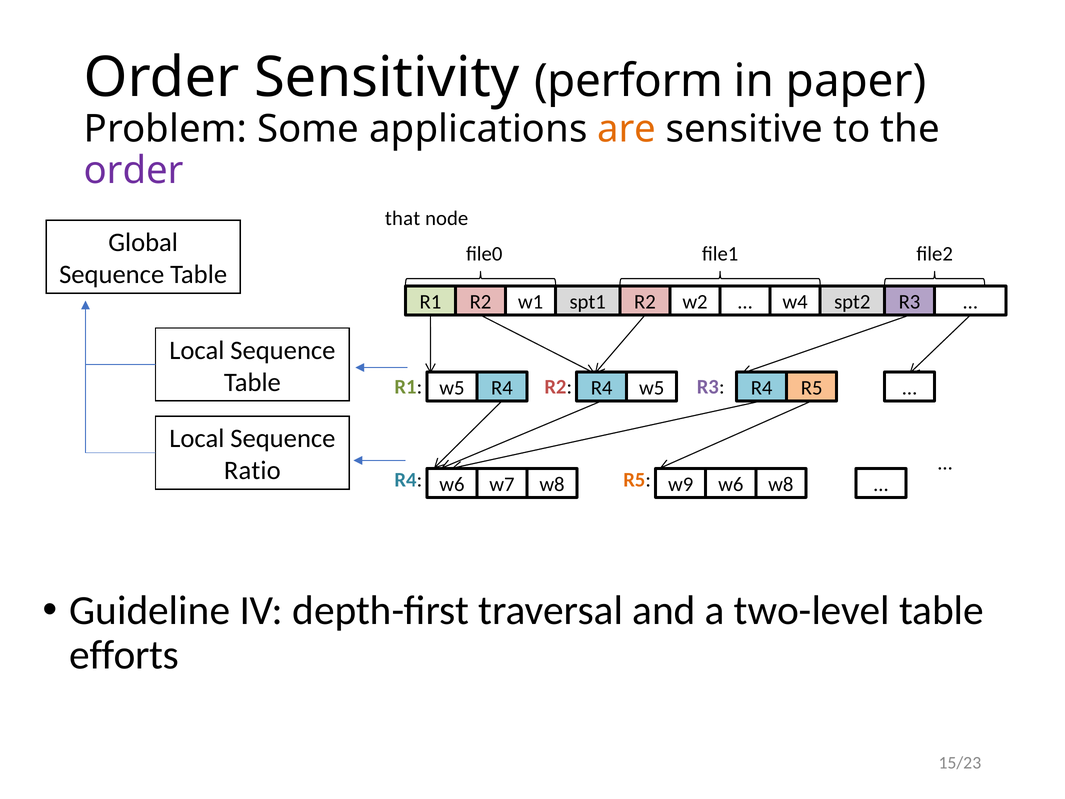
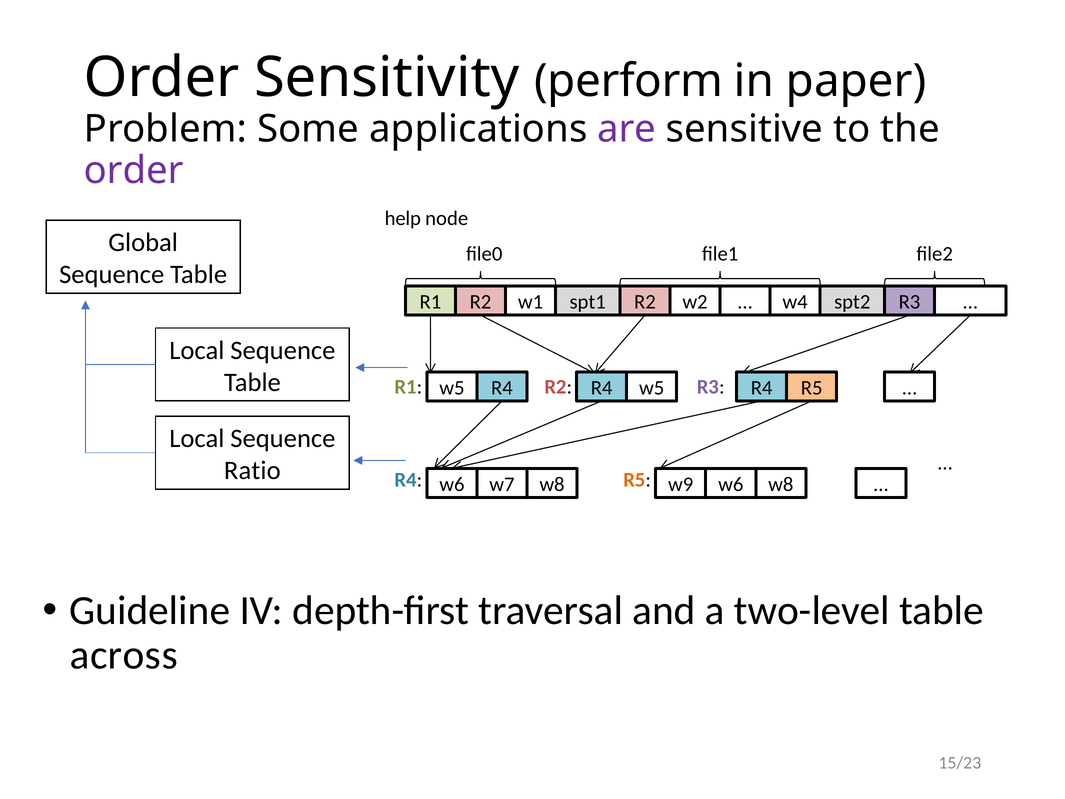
are colour: orange -> purple
that: that -> help
efforts: efforts -> across
